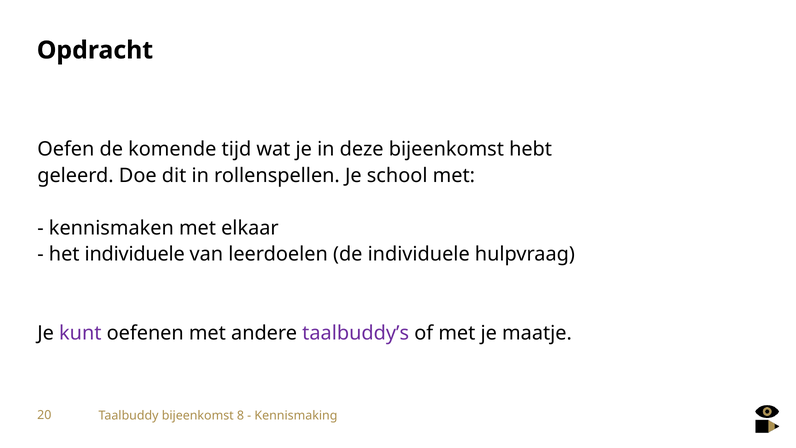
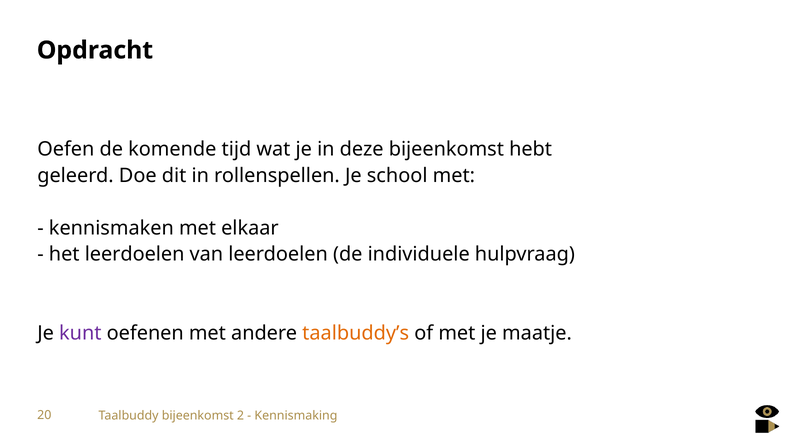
het individuele: individuele -> leerdoelen
taalbuddy’s colour: purple -> orange
8: 8 -> 2
